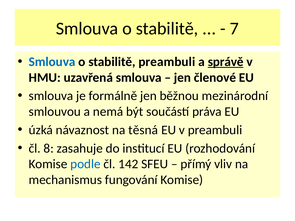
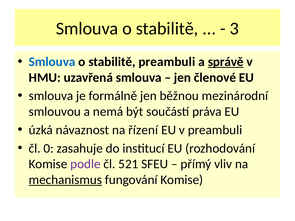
7: 7 -> 3
těsná: těsná -> řízení
8: 8 -> 0
podle colour: blue -> purple
142: 142 -> 521
mechanismus underline: none -> present
